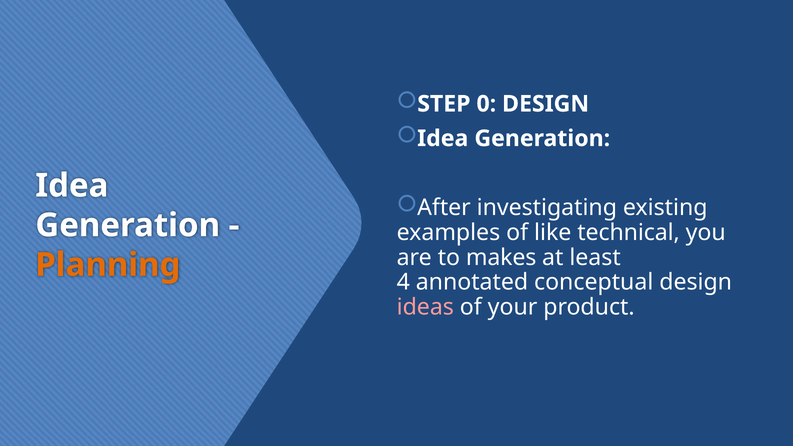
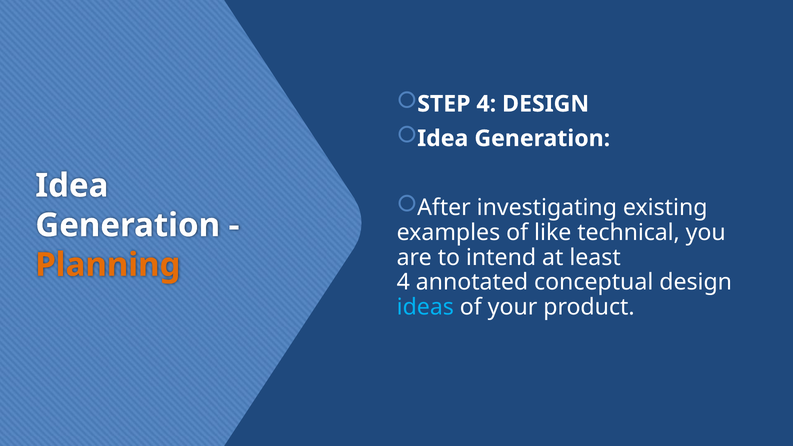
STEP 0: 0 -> 4
makes: makes -> intend
ideas colour: pink -> light blue
